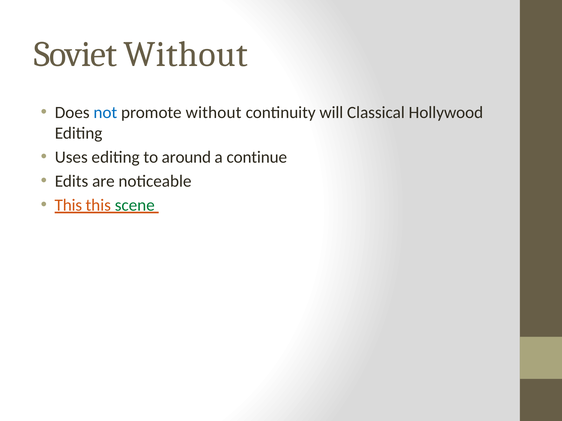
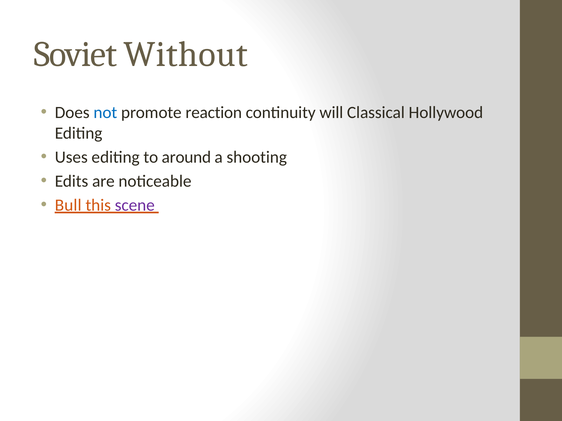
promote without: without -> reaction
continue: continue -> shooting
This at (68, 205): This -> Bull
scene colour: green -> purple
